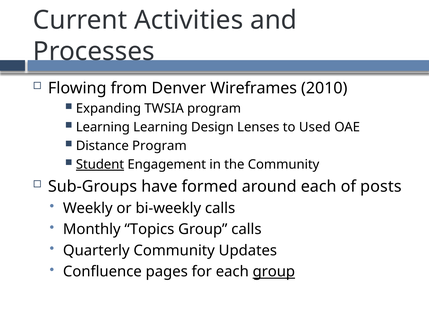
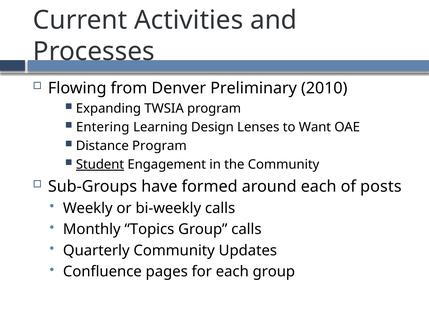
Wireframes: Wireframes -> Preliminary
Learning at (103, 127): Learning -> Entering
Used: Used -> Want
group at (274, 271) underline: present -> none
